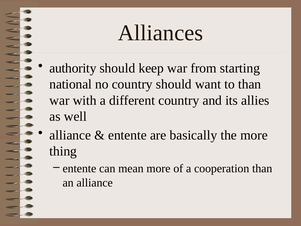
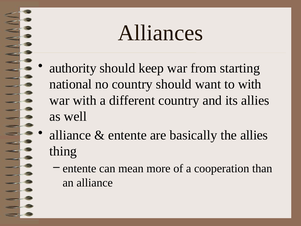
to than: than -> with
the more: more -> allies
